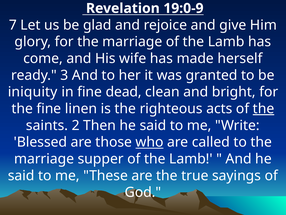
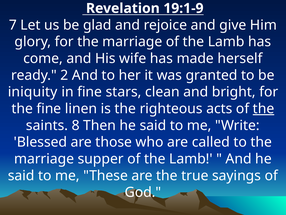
19:0-9: 19:0-9 -> 19:1-9
3: 3 -> 2
dead: dead -> stars
2: 2 -> 8
who underline: present -> none
